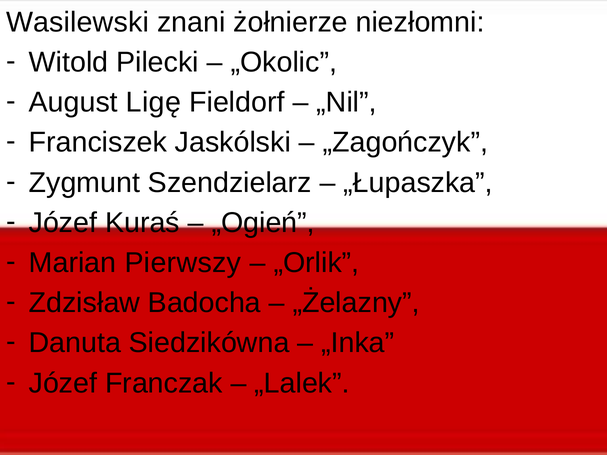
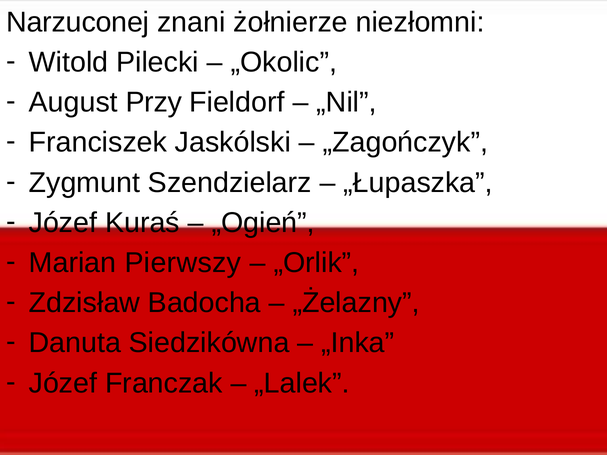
Wasilewski: Wasilewski -> Narzuconej
Ligę: Ligę -> Przy
